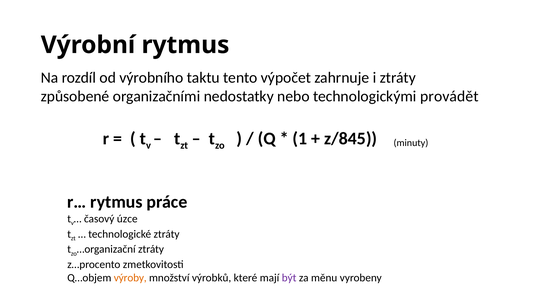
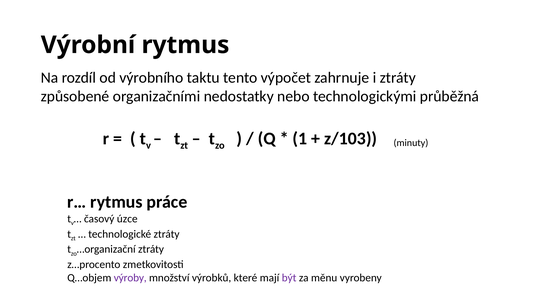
provádět: provádět -> průběžná
z/845: z/845 -> z/103
výroby colour: orange -> purple
